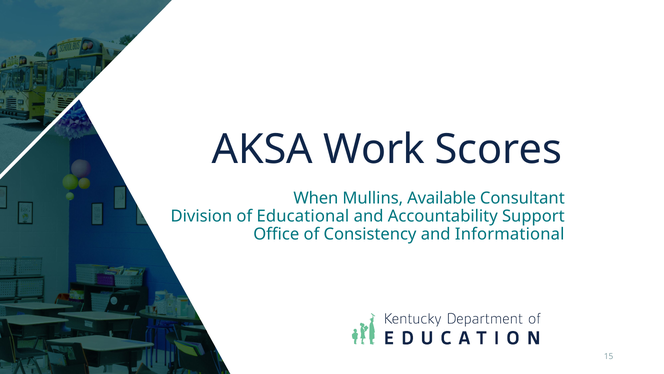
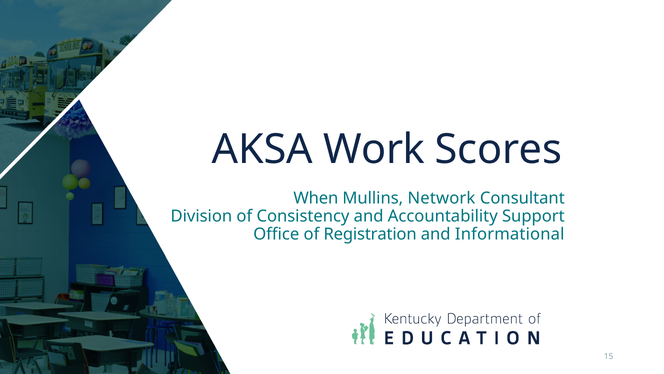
Available: Available -> Network
Educational: Educational -> Consistency
Consistency: Consistency -> Registration
